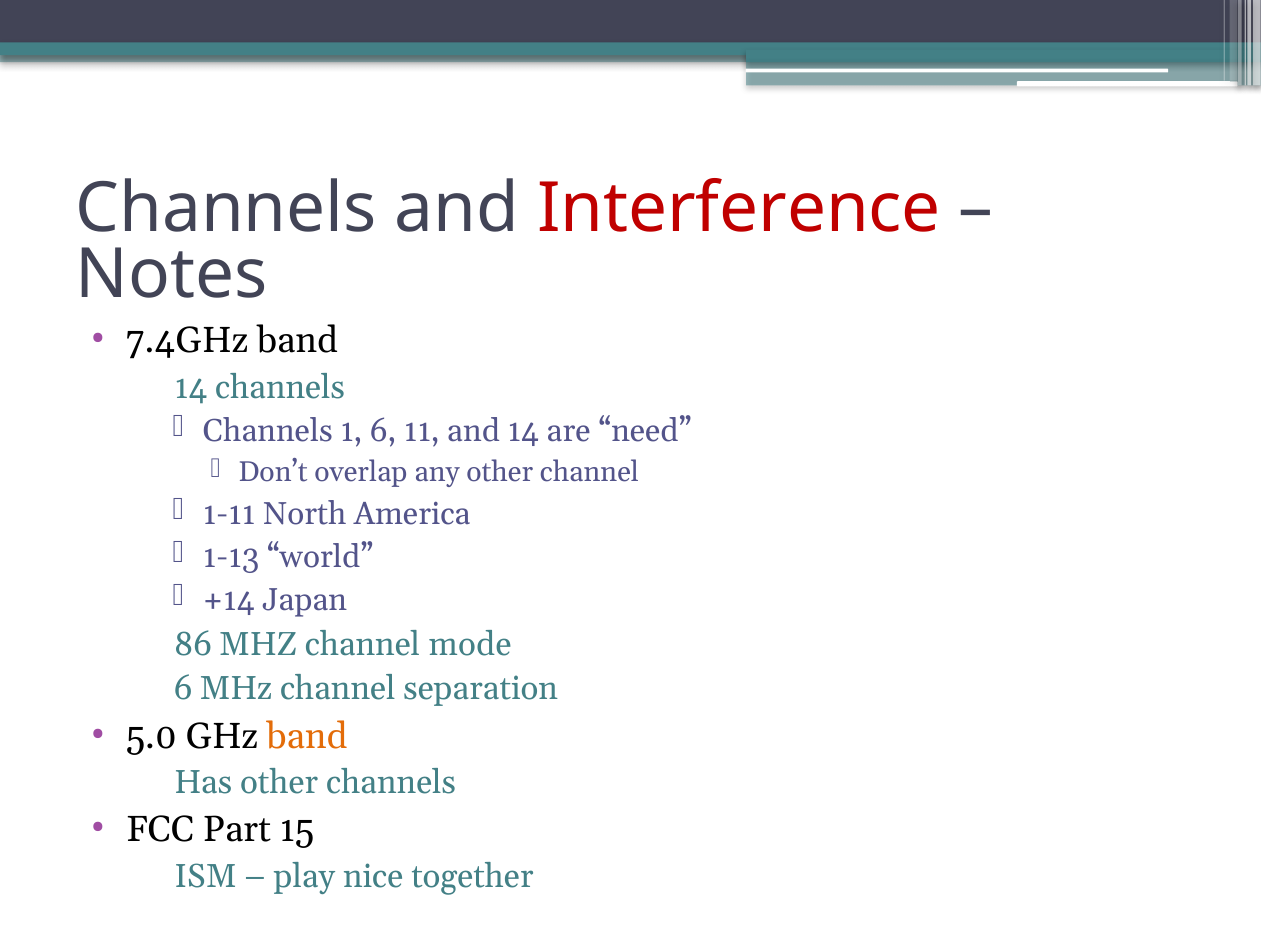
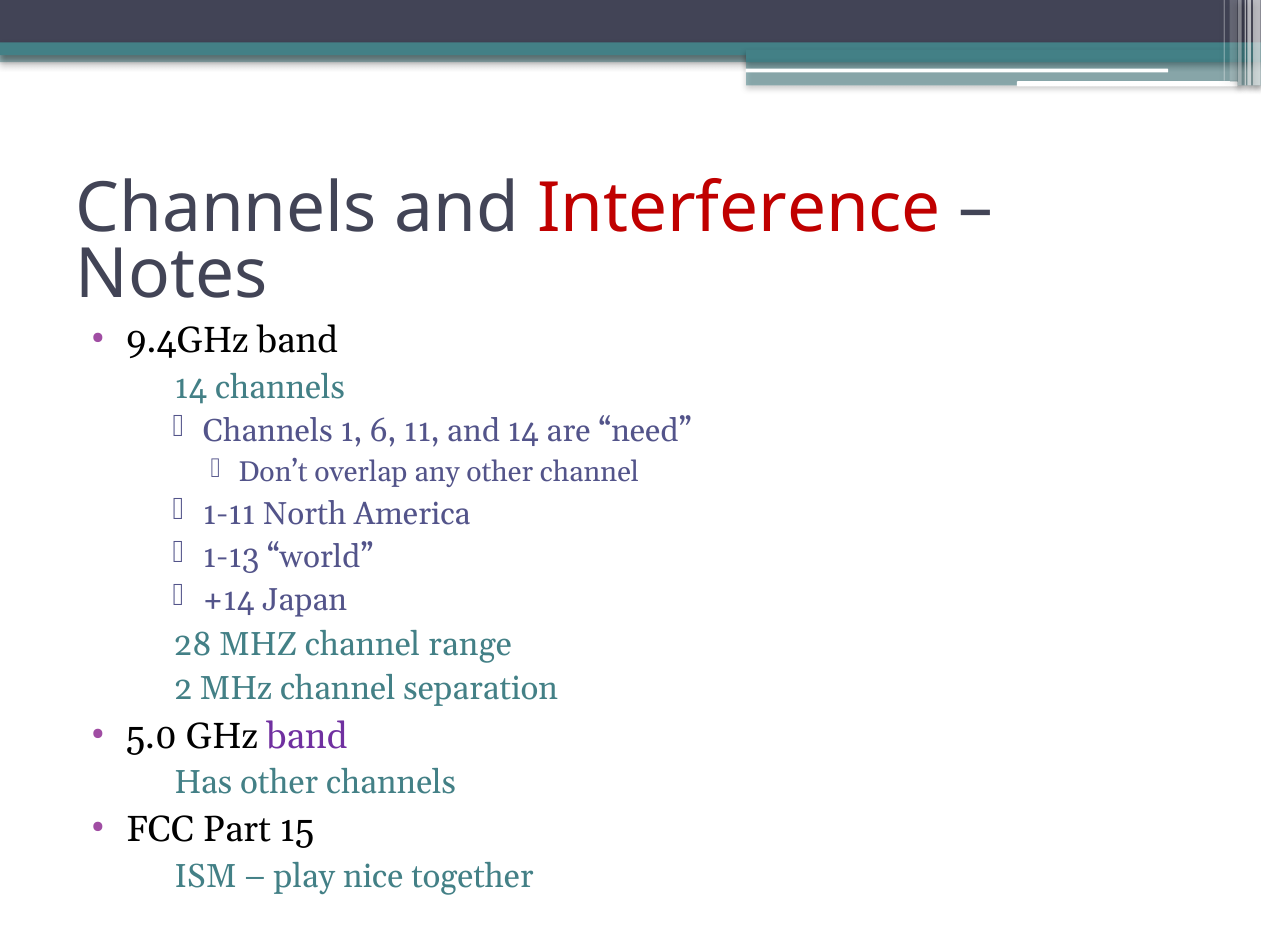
7.4GHz: 7.4GHz -> 9.4GHz
86: 86 -> 28
mode: mode -> range
6 at (183, 689): 6 -> 2
band at (307, 736) colour: orange -> purple
